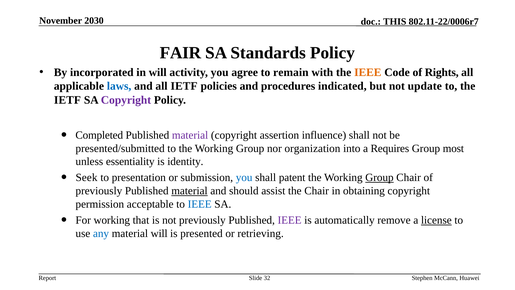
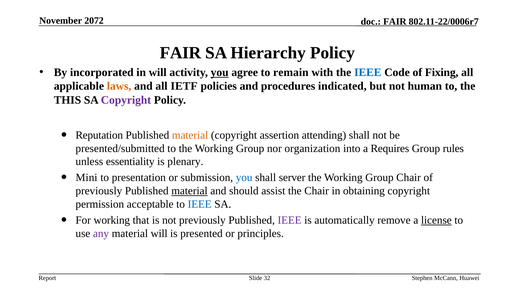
2030: 2030 -> 2072
THIS at (395, 21): THIS -> FAIR
Standards: Standards -> Hierarchy
you at (220, 72) underline: none -> present
IEEE at (368, 72) colour: orange -> blue
Rights: Rights -> Fixing
laws colour: blue -> orange
update: update -> human
IETF at (67, 100): IETF -> THIS
Completed: Completed -> Reputation
material at (190, 135) colour: purple -> orange
influence: influence -> attending
most: most -> rules
identity: identity -> plenary
Seek: Seek -> Mini
patent: patent -> server
Group at (379, 177) underline: present -> none
any colour: blue -> purple
retrieving: retrieving -> principles
